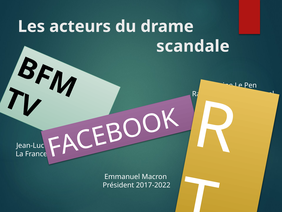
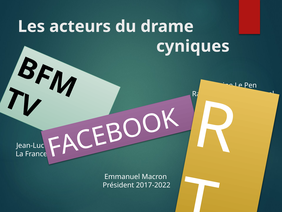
scandale: scandale -> cyniques
